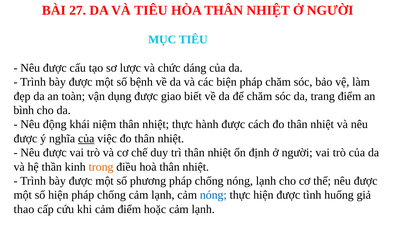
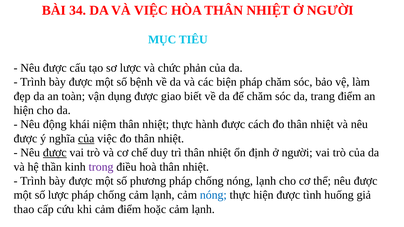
27: 27 -> 34
VÀ TIÊU: TIÊU -> VIỆC
dáng: dáng -> phản
bình at (24, 110): bình -> hiện
được at (55, 153) underline: none -> present
trong colour: orange -> purple
số hiện: hiện -> lược
